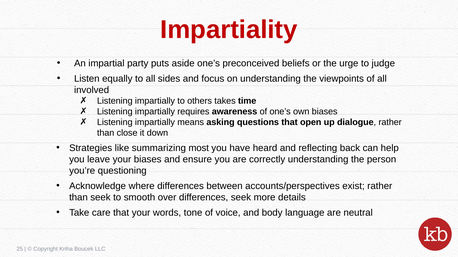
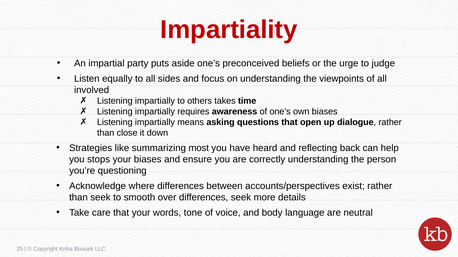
leave: leave -> stops
